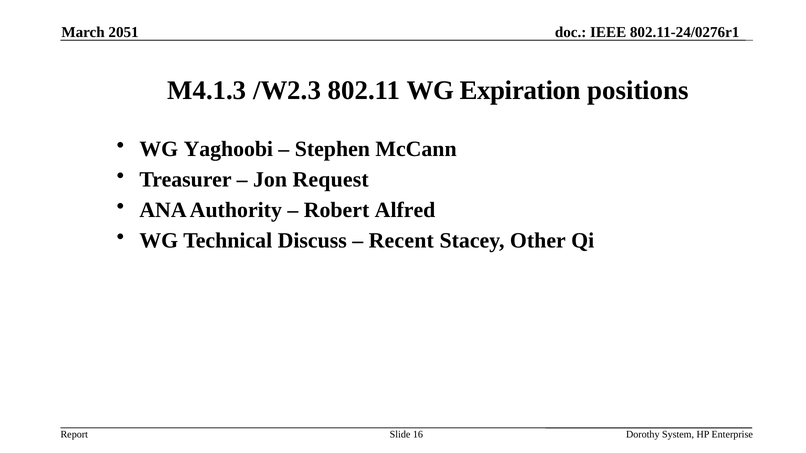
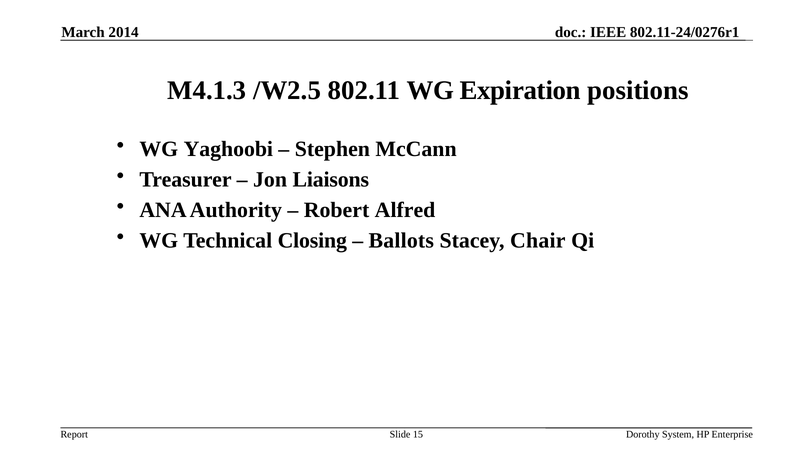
2051: 2051 -> 2014
/W2.3: /W2.3 -> /W2.5
Request: Request -> Liaisons
Discuss: Discuss -> Closing
Recent: Recent -> Ballots
Other: Other -> Chair
16: 16 -> 15
